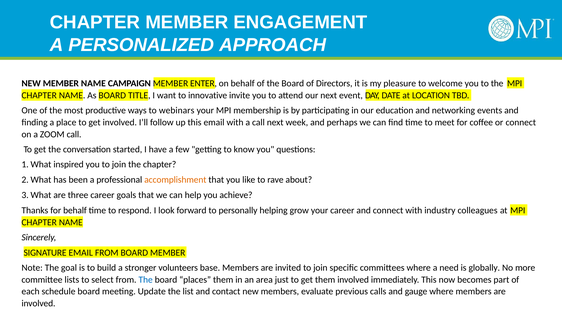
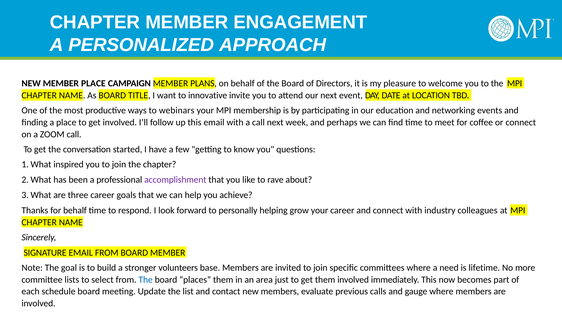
MEMBER NAME: NAME -> PLACE
ENTER: ENTER -> PLANS
accomplishment colour: orange -> purple
globally: globally -> lifetime
